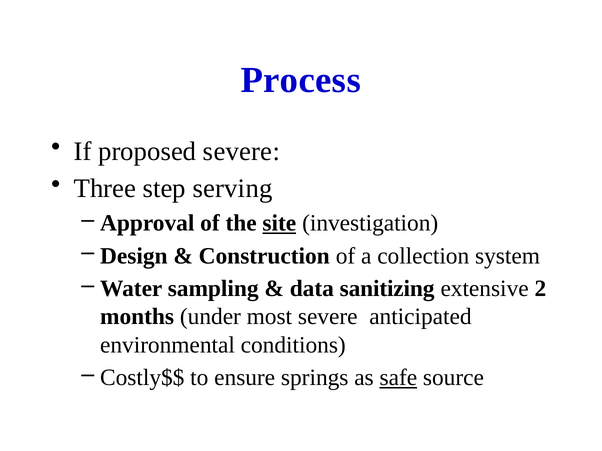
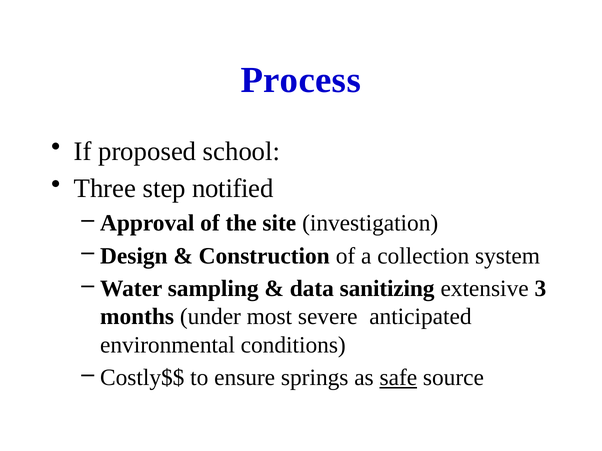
proposed severe: severe -> school
serving: serving -> notified
site underline: present -> none
2: 2 -> 3
